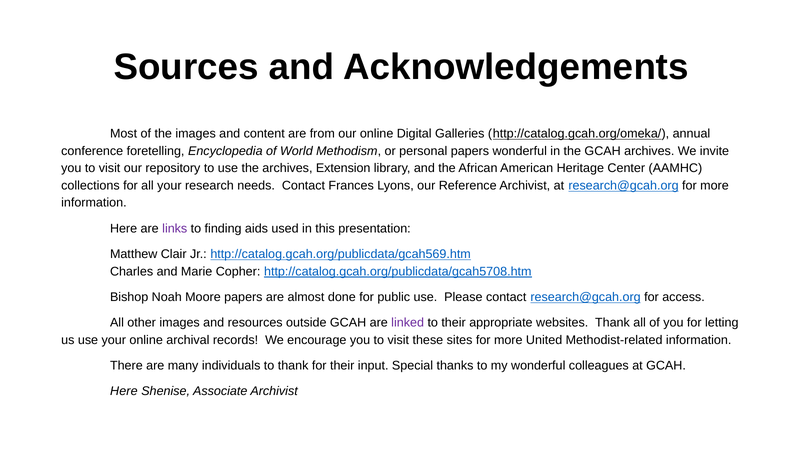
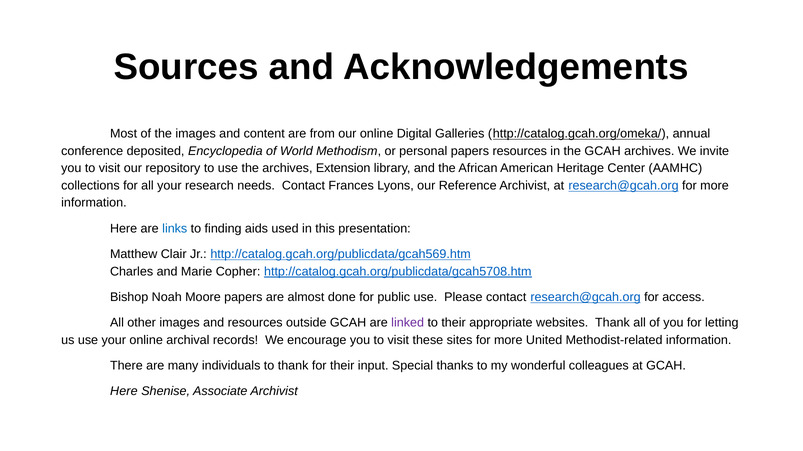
foretelling: foretelling -> deposited
papers wonderful: wonderful -> resources
links colour: purple -> blue
